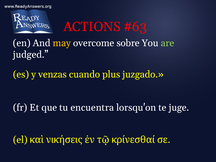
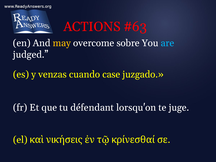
are colour: light green -> light blue
plus: plus -> case
encuentra: encuentra -> défendant
